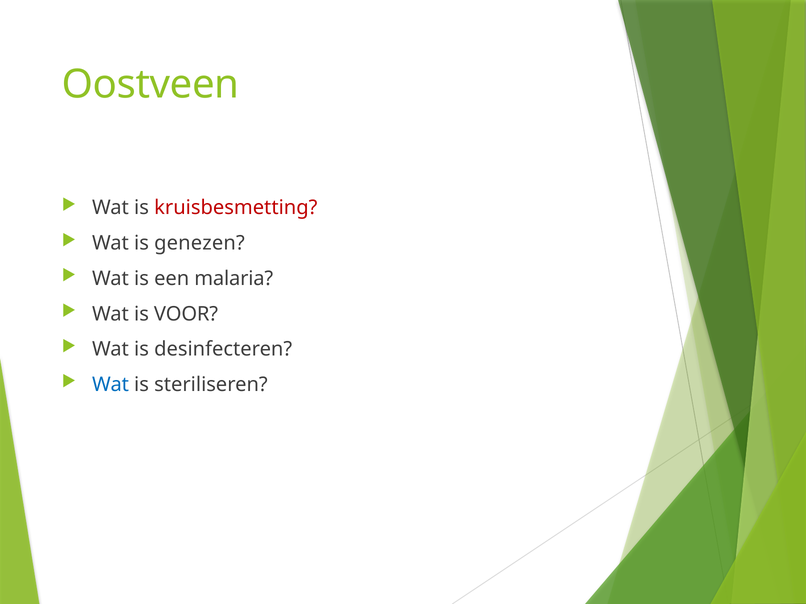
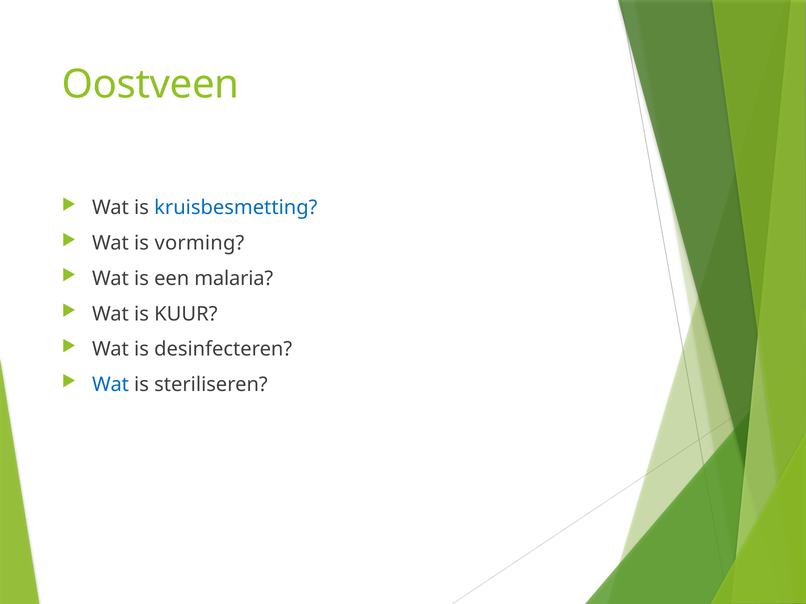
kruisbesmetting colour: red -> blue
genezen: genezen -> vorming
VOOR: VOOR -> KUUR
